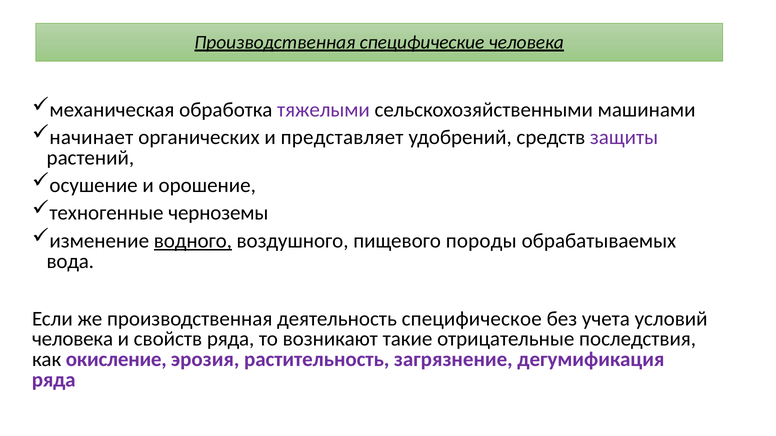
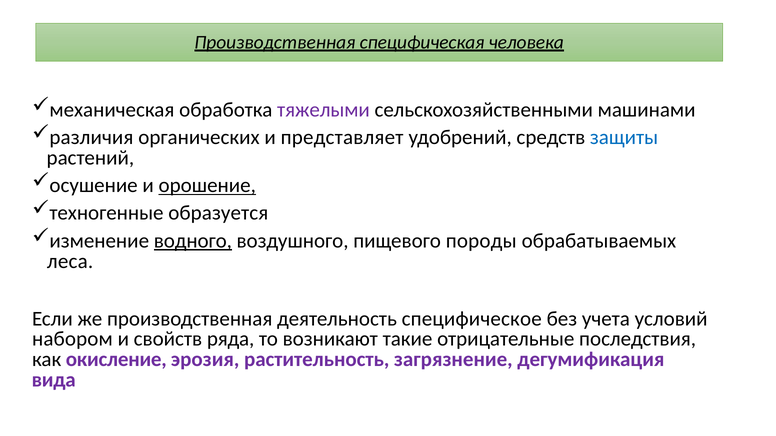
специфические: специфические -> специфическая
начинает: начинает -> различия
защиты colour: purple -> blue
орошение underline: none -> present
черноземы: черноземы -> образуется
вода: вода -> леса
человека at (73, 339): человека -> набором
ряда at (54, 380): ряда -> вида
